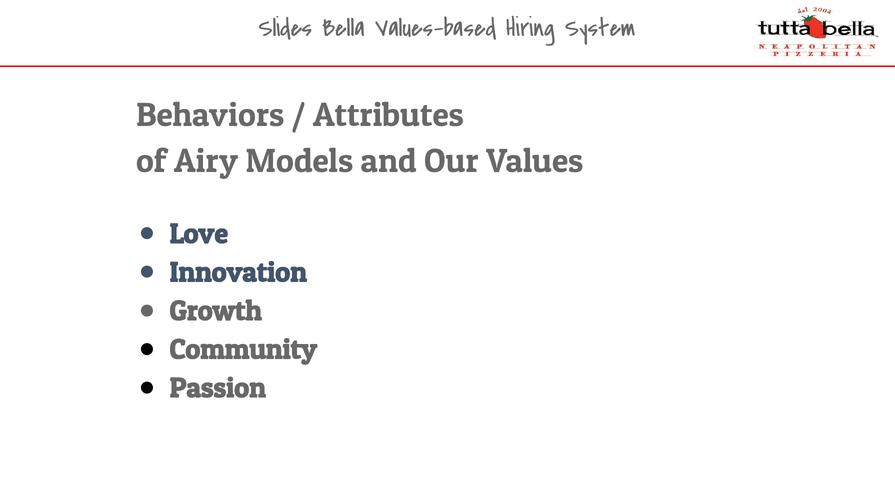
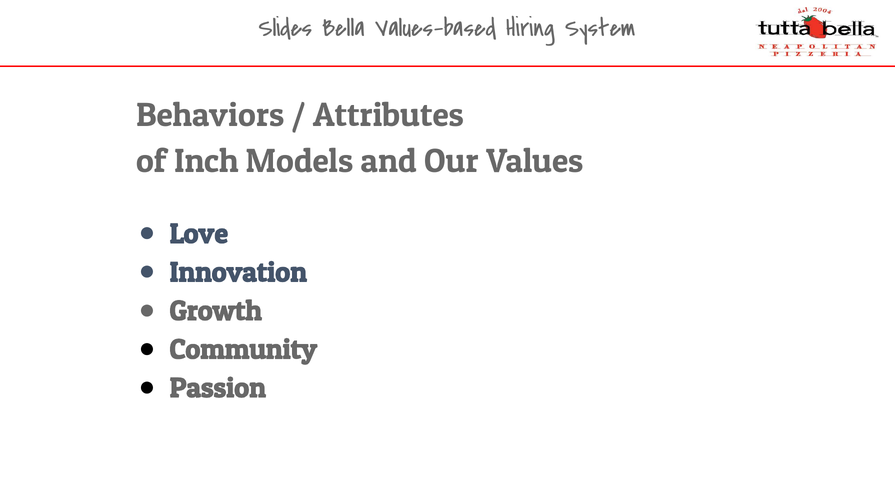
Airy: Airy -> Inch
